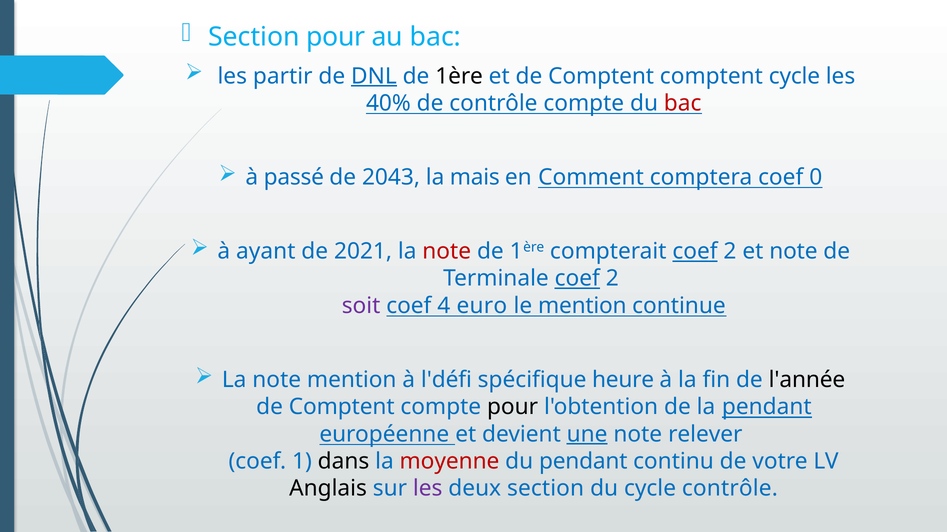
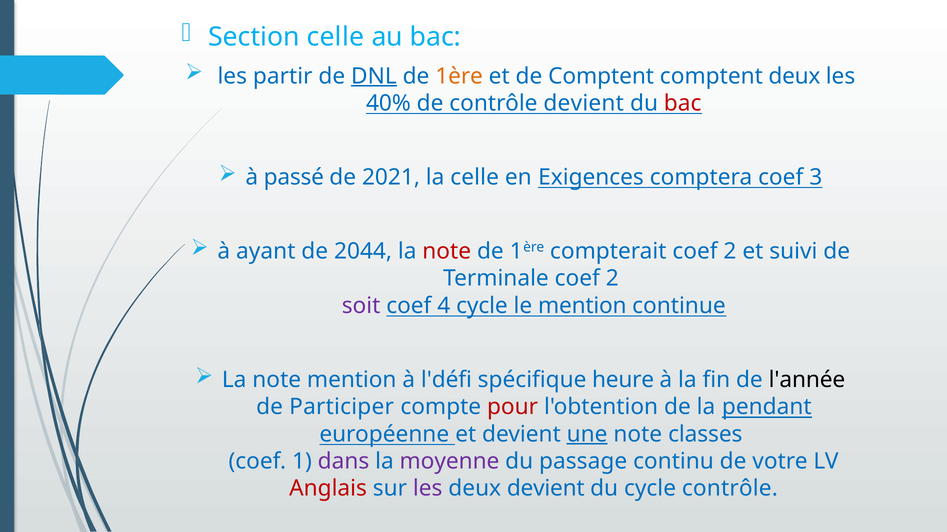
Section pour: pour -> celle
1ère at (459, 76) colour: black -> orange
comptent cycle: cycle -> deux
contrôle compte: compte -> devient
2043: 2043 -> 2021
la mais: mais -> celle
Comment: Comment -> Exigences
0: 0 -> 3
2021: 2021 -> 2044
coef at (695, 252) underline: present -> none
et note: note -> suivi
coef at (577, 279) underline: present -> none
4 euro: euro -> cycle
Comptent at (342, 407): Comptent -> Participer
pour at (513, 407) colour: black -> red
relever: relever -> classes
dans colour: black -> purple
moyenne colour: red -> purple
du pendant: pendant -> passage
Anglais colour: black -> red
deux section: section -> devient
